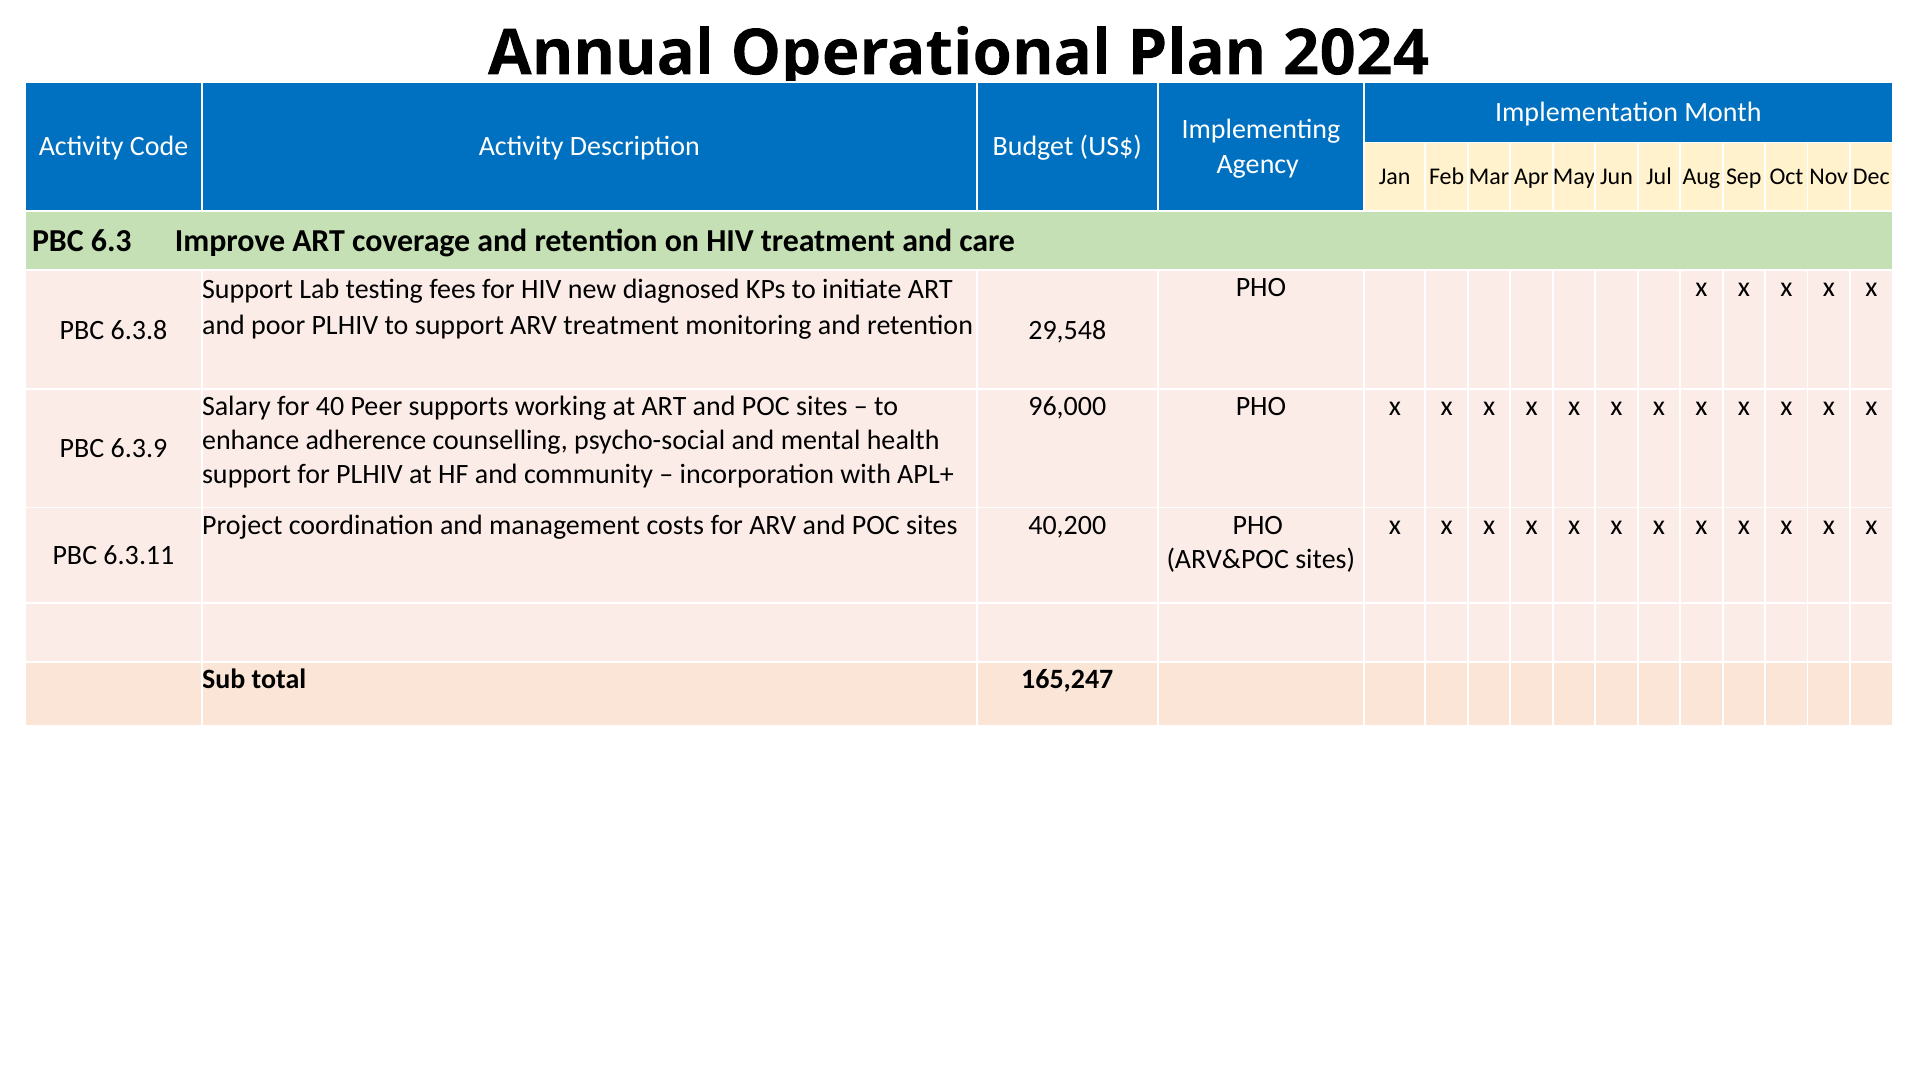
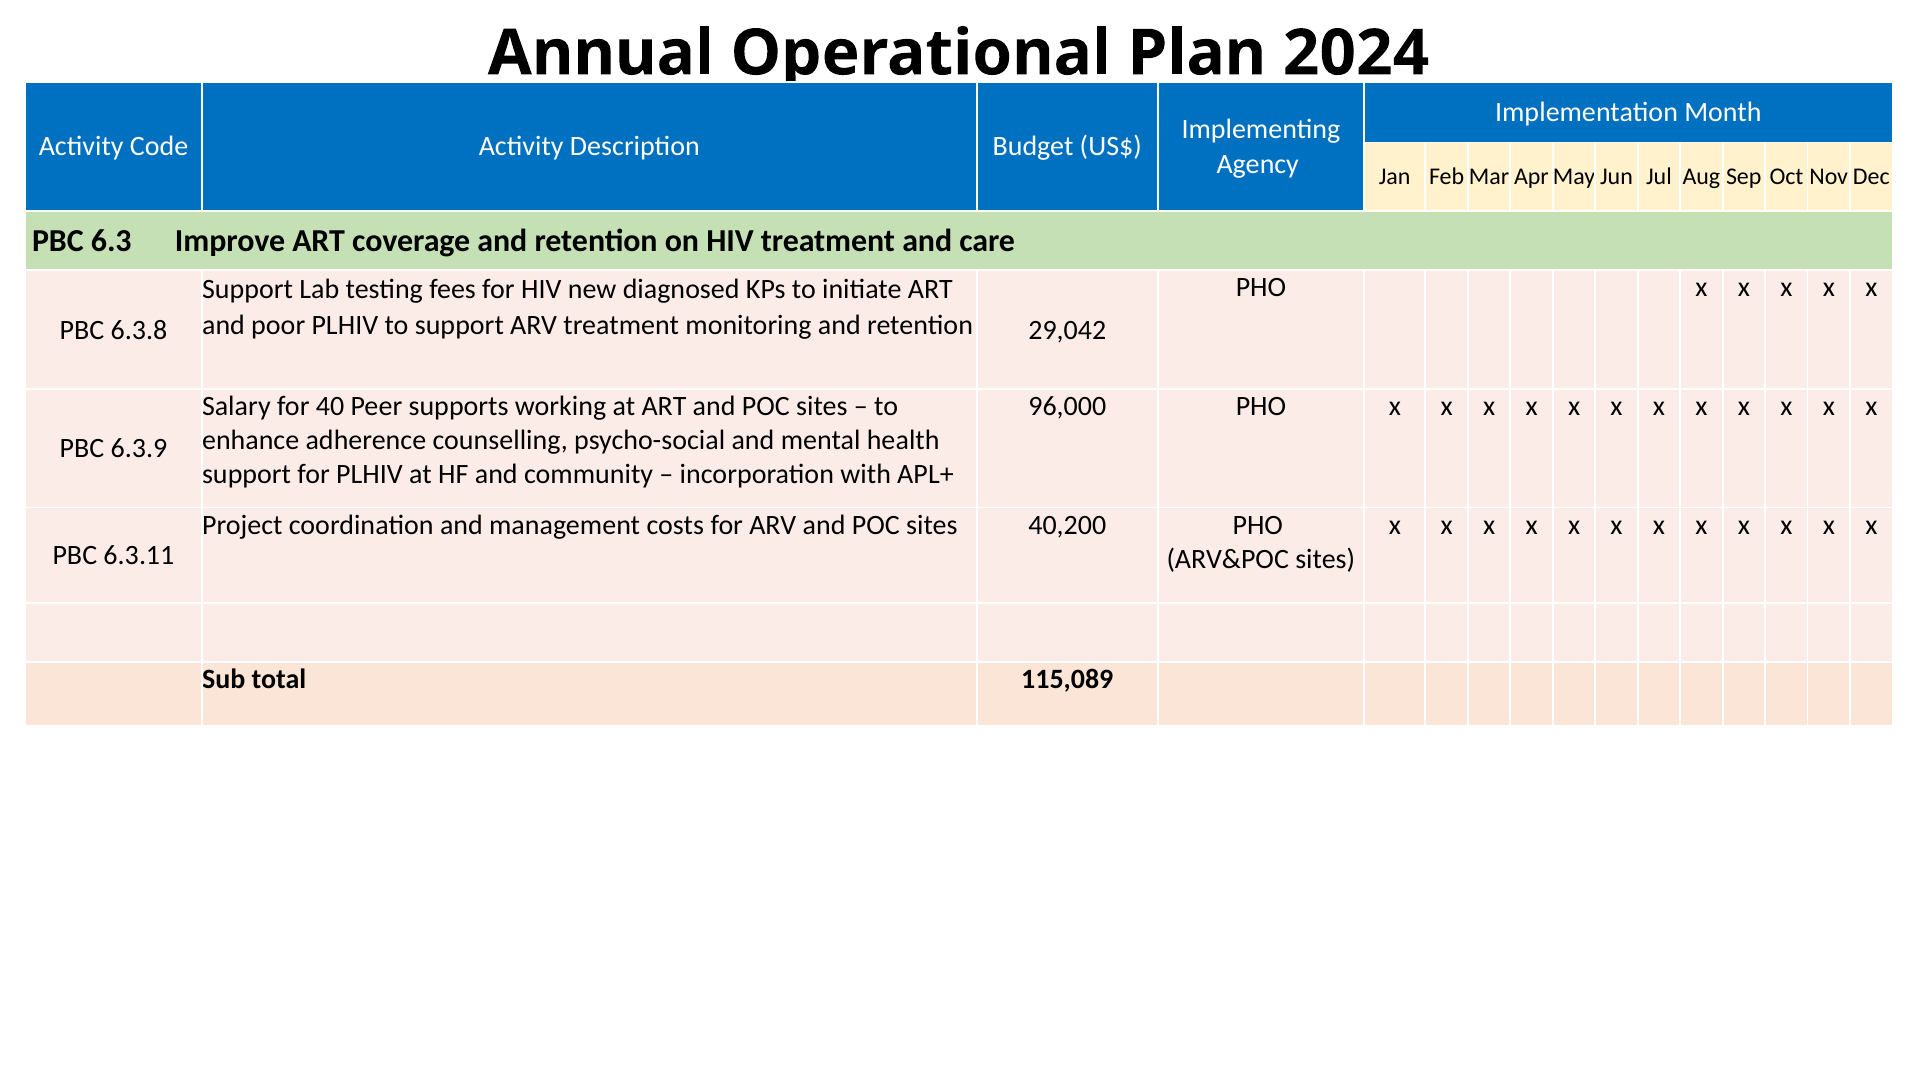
29,548: 29,548 -> 29,042
165,247: 165,247 -> 115,089
